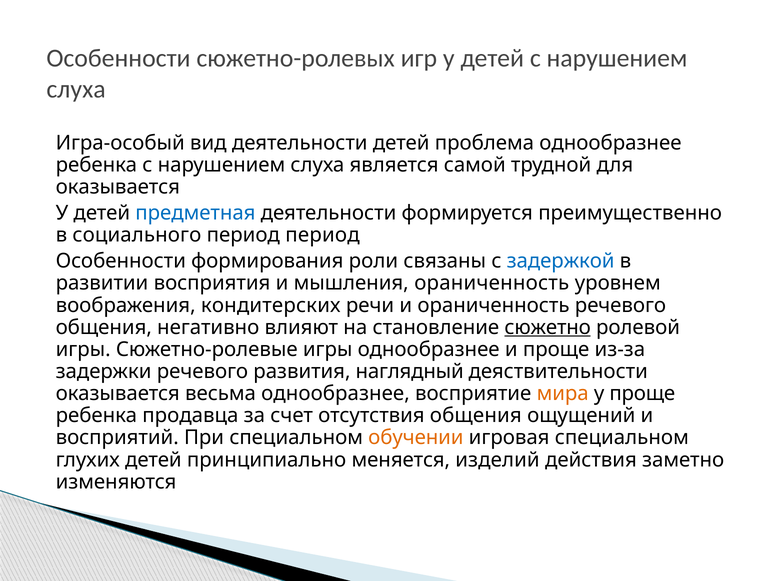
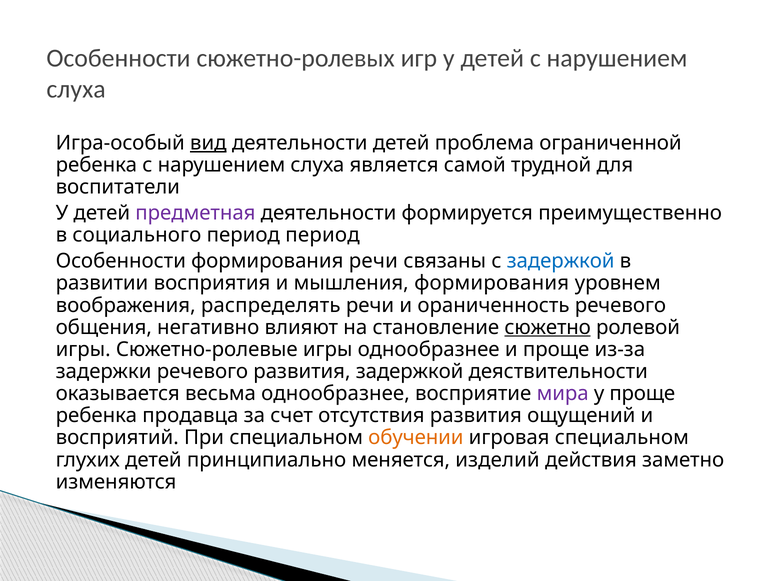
вид underline: none -> present
проблема однообразнее: однообразнее -> ограниченной
оказывается at (118, 187): оказывается -> воспитатели
предметная colour: blue -> purple
формирования роли: роли -> речи
мышления ораниченность: ораниченность -> формирования
кондитерских: кондитерских -> распределять
развития наглядный: наглядный -> задержкой
мира colour: orange -> purple
отсутствия общения: общения -> развития
